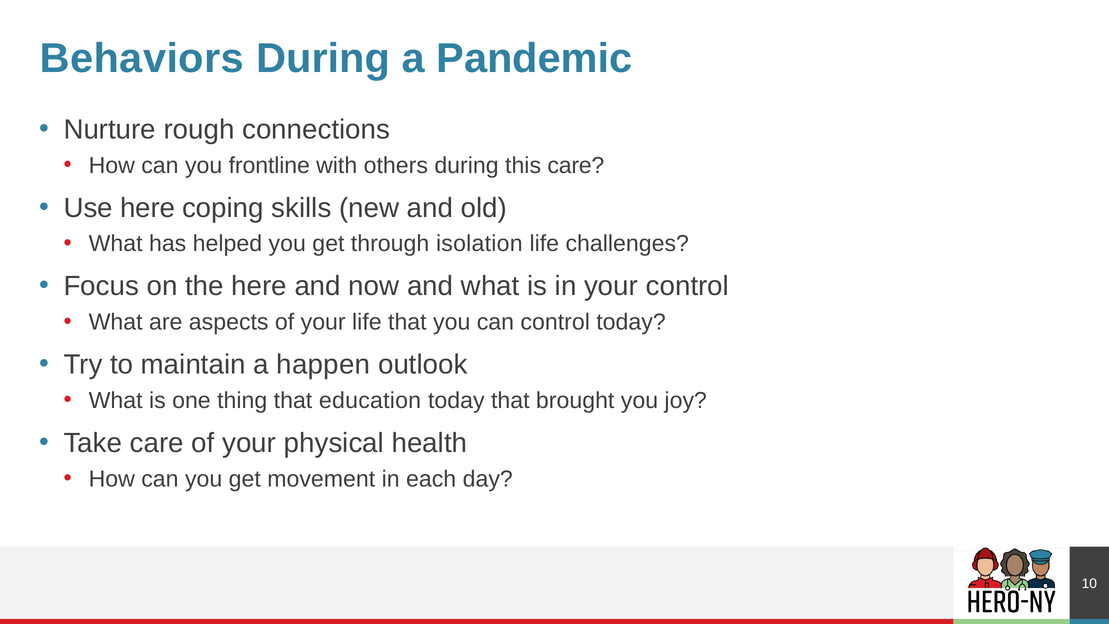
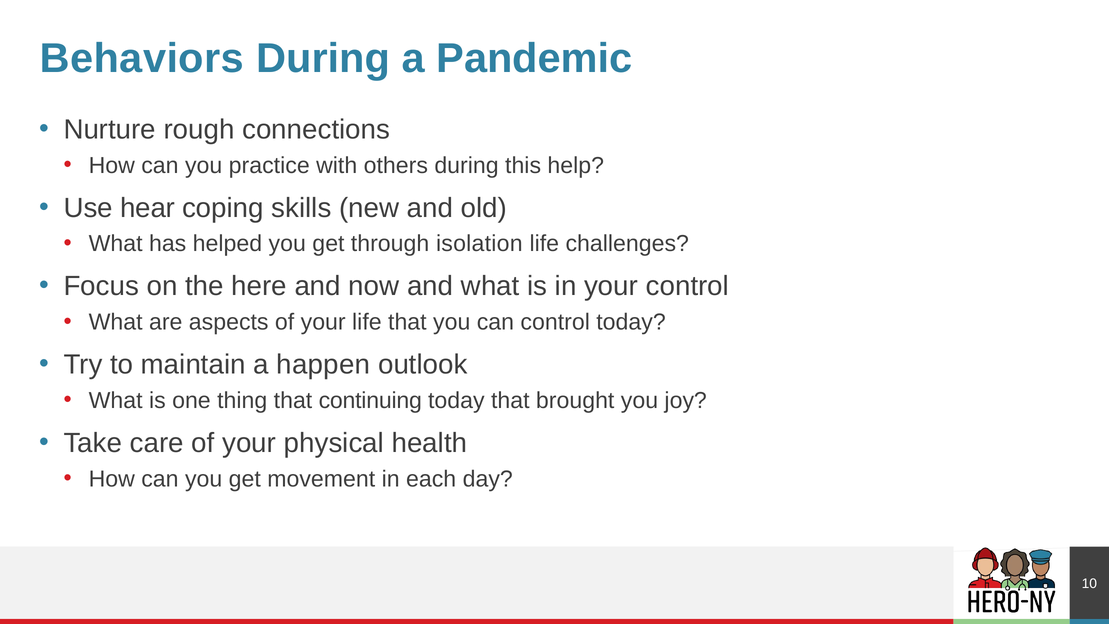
frontline: frontline -> practice
this care: care -> help
Use here: here -> hear
education: education -> continuing
